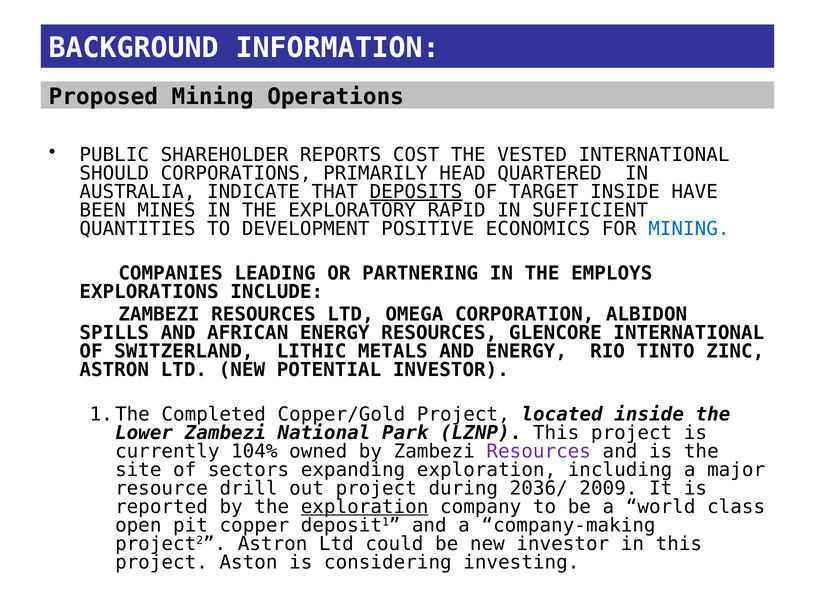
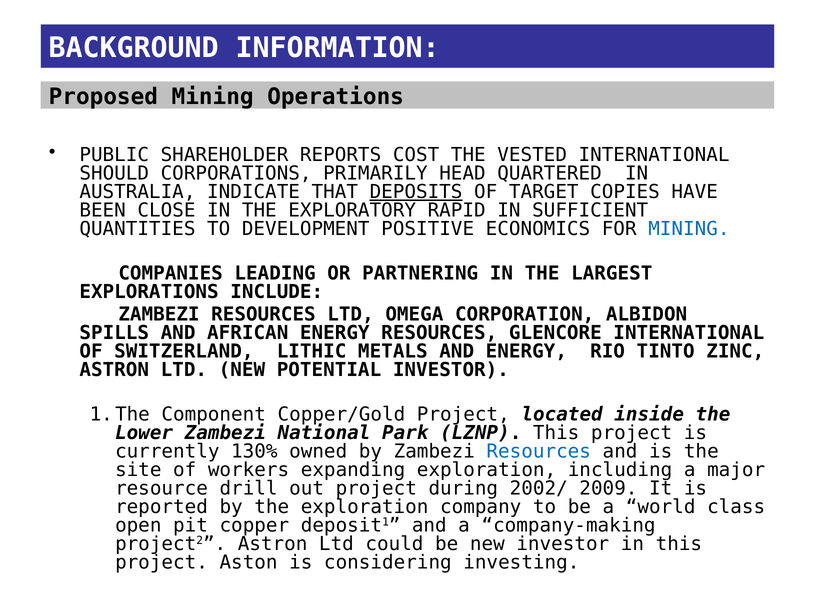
TARGET INSIDE: INSIDE -> COPIES
MINES: MINES -> CLOSE
EMPLOYS: EMPLOYS -> LARGEST
Completed: Completed -> Component
104%: 104% -> 130%
Resources at (539, 452) colour: purple -> blue
sectors: sectors -> workers
2036/: 2036/ -> 2002/
exploration at (365, 507) underline: present -> none
